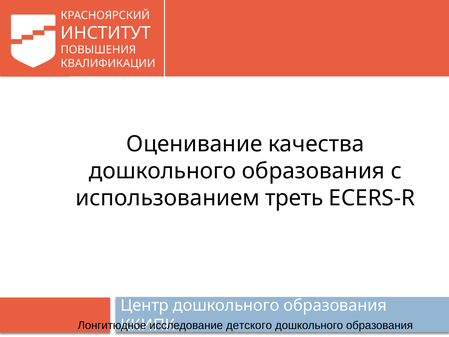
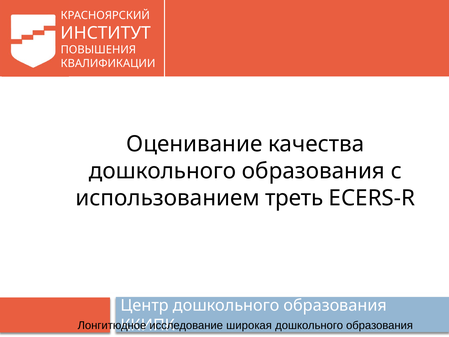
детского: детского -> широкая
